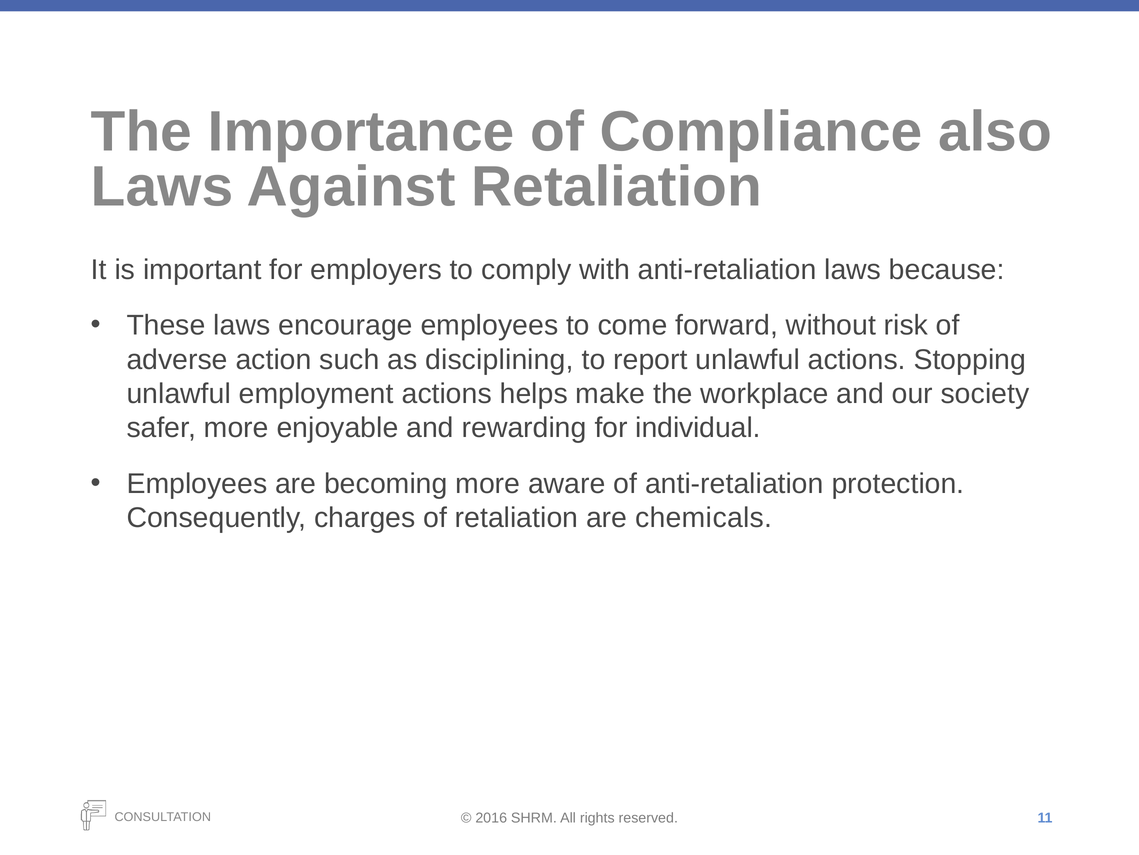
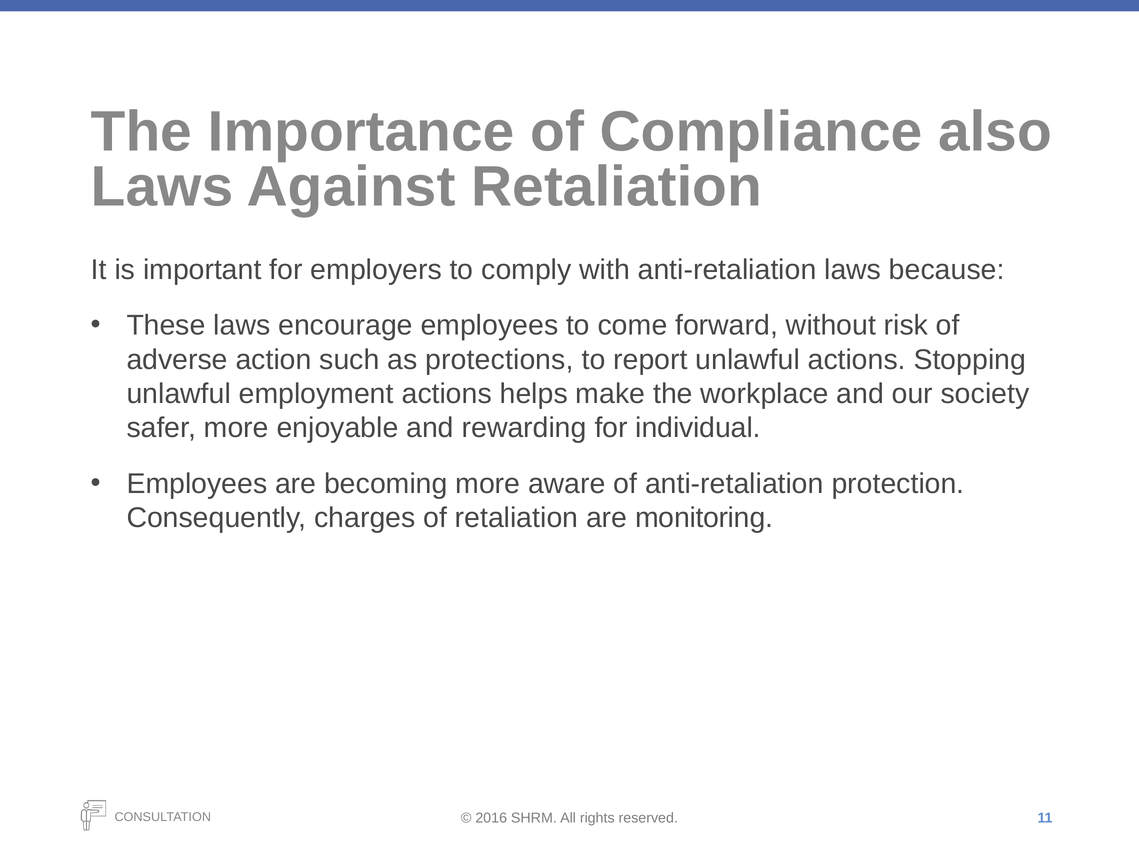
disciplining: disciplining -> protections
chemicals: chemicals -> monitoring
